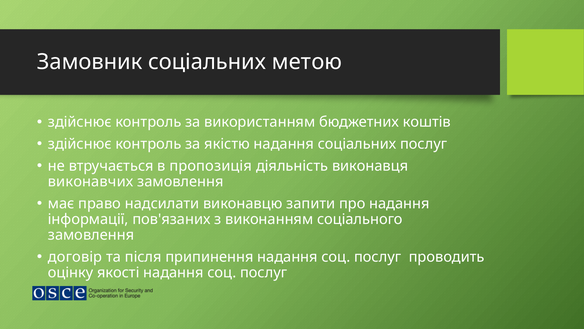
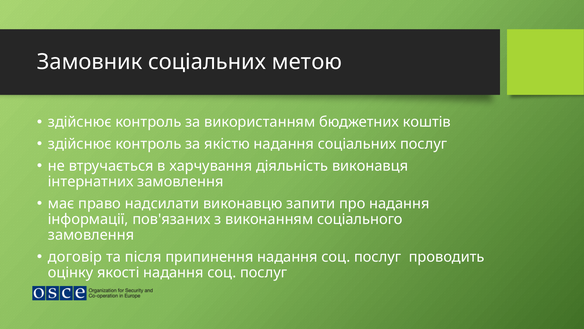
пропозиція: пропозиція -> харчування
виконавчих: виконавчих -> інтернатних
